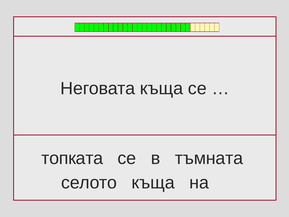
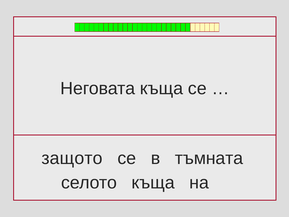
топката: топката -> защото
